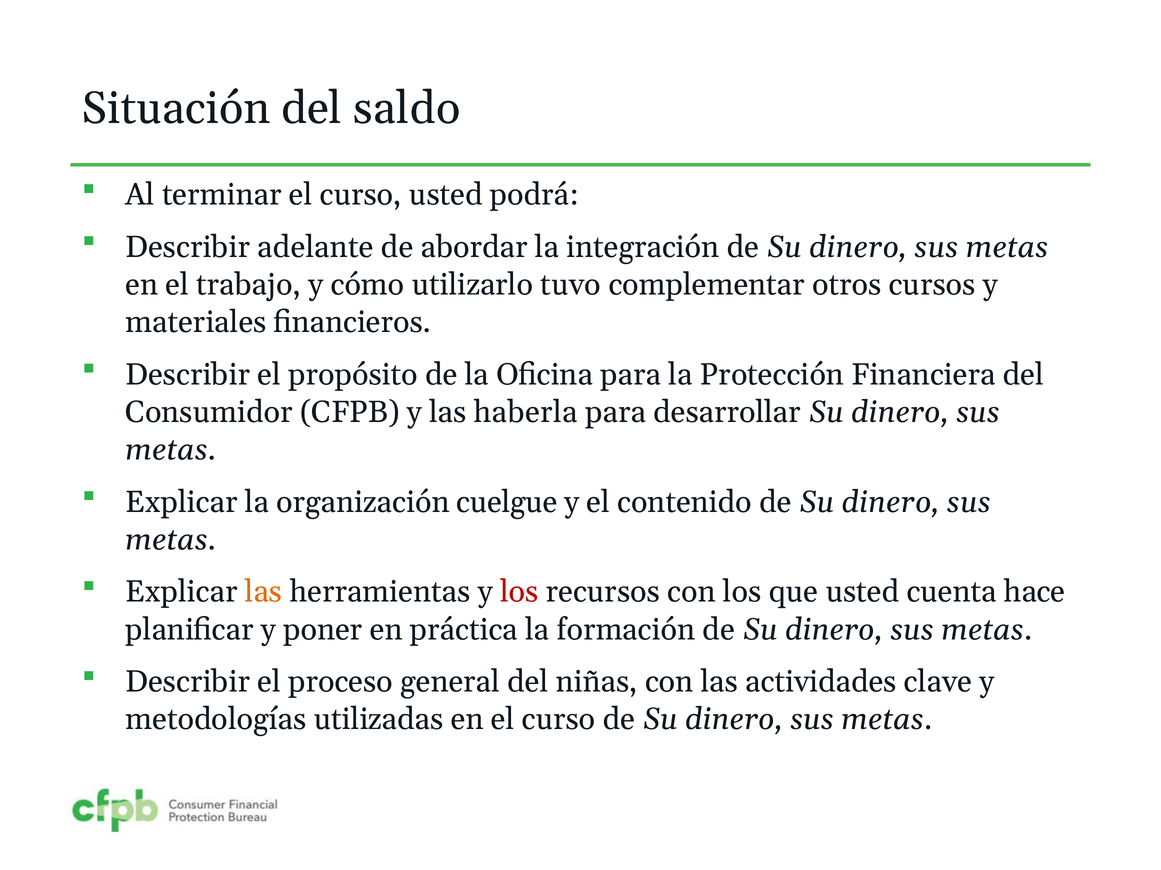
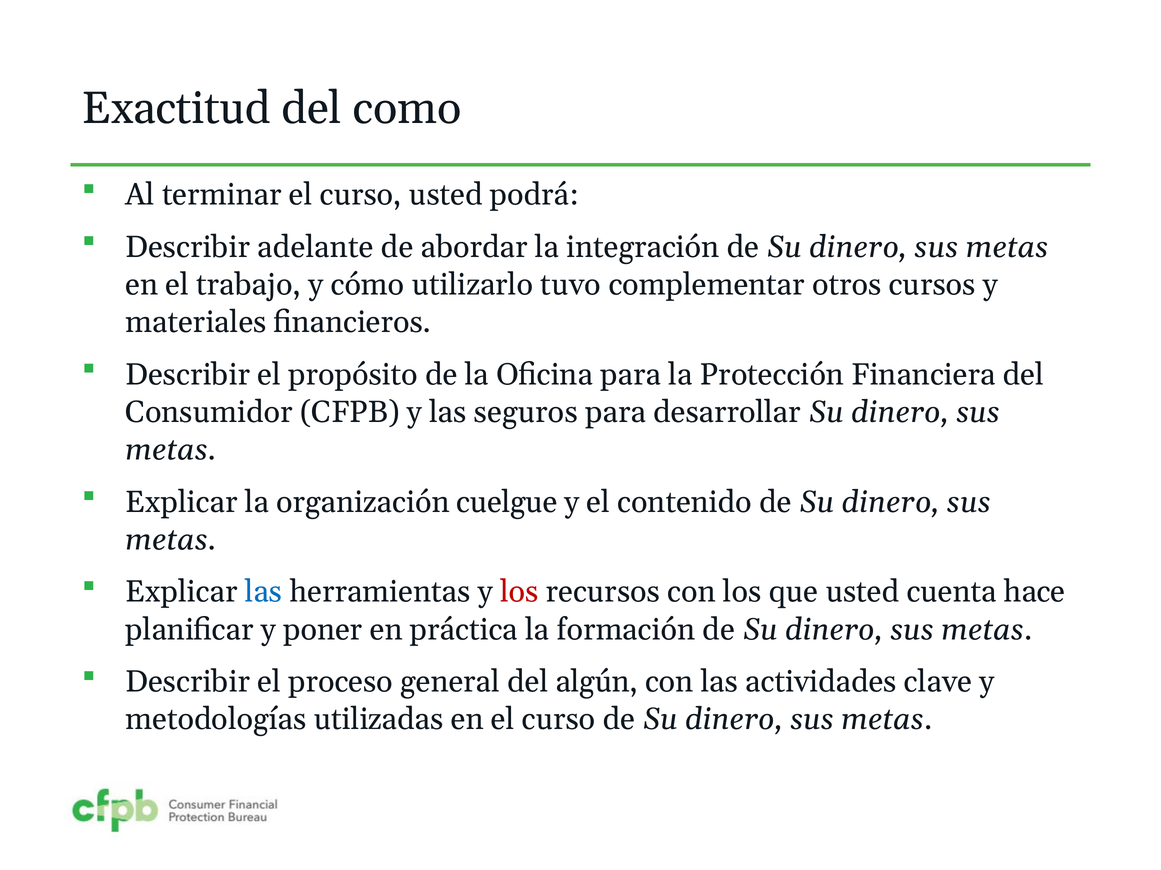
Situación: Situación -> Exactitud
saldo: saldo -> como
haberla: haberla -> seguros
las at (264, 592) colour: orange -> blue
niñas: niñas -> algún
